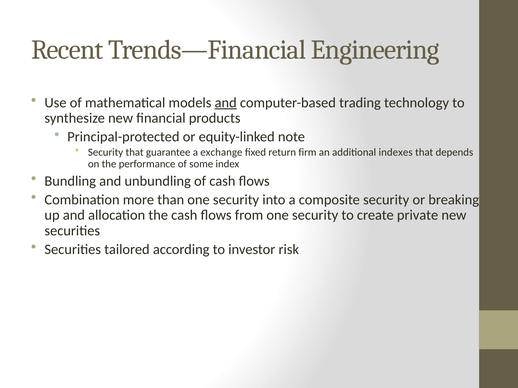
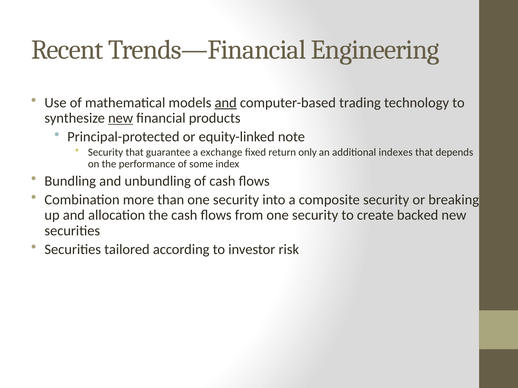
new at (121, 118) underline: none -> present
firm: firm -> only
private: private -> backed
